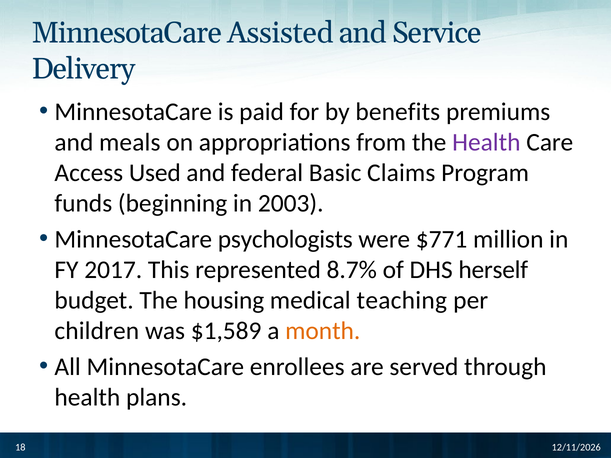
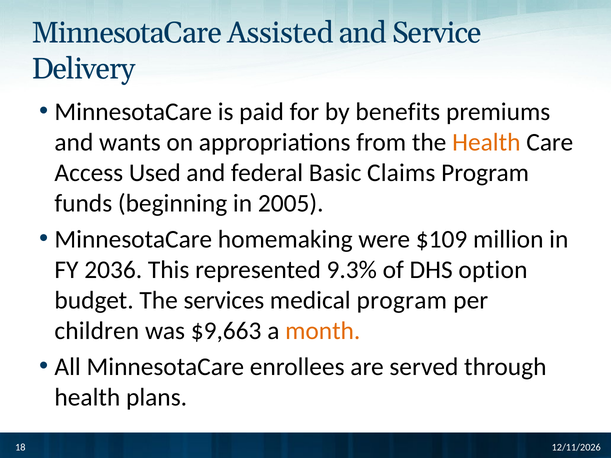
meals: meals -> wants
Health at (486, 142) colour: purple -> orange
2003: 2003 -> 2005
psychologists: psychologists -> homemaking
$771: $771 -> $109
2017: 2017 -> 2036
8.7%: 8.7% -> 9.3%
herself: herself -> option
housing: housing -> services
medical teaching: teaching -> program
$1,589: $1,589 -> $9,663
